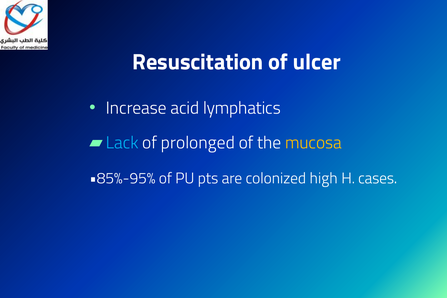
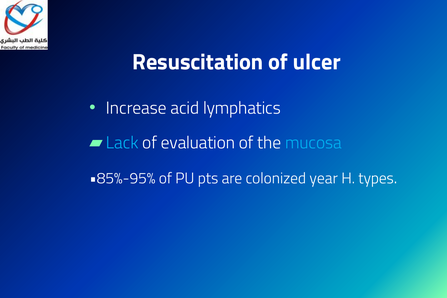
prolonged: prolonged -> evaluation
mucosa colour: yellow -> light blue
high: high -> year
cases: cases -> types
